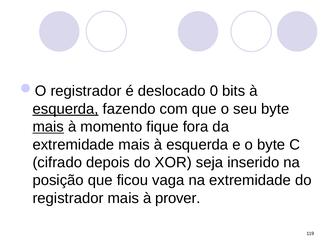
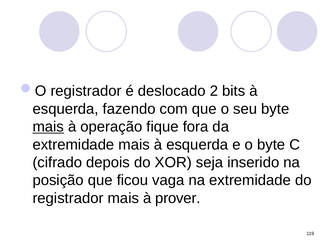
0: 0 -> 2
esquerda at (66, 109) underline: present -> none
momento: momento -> operação
